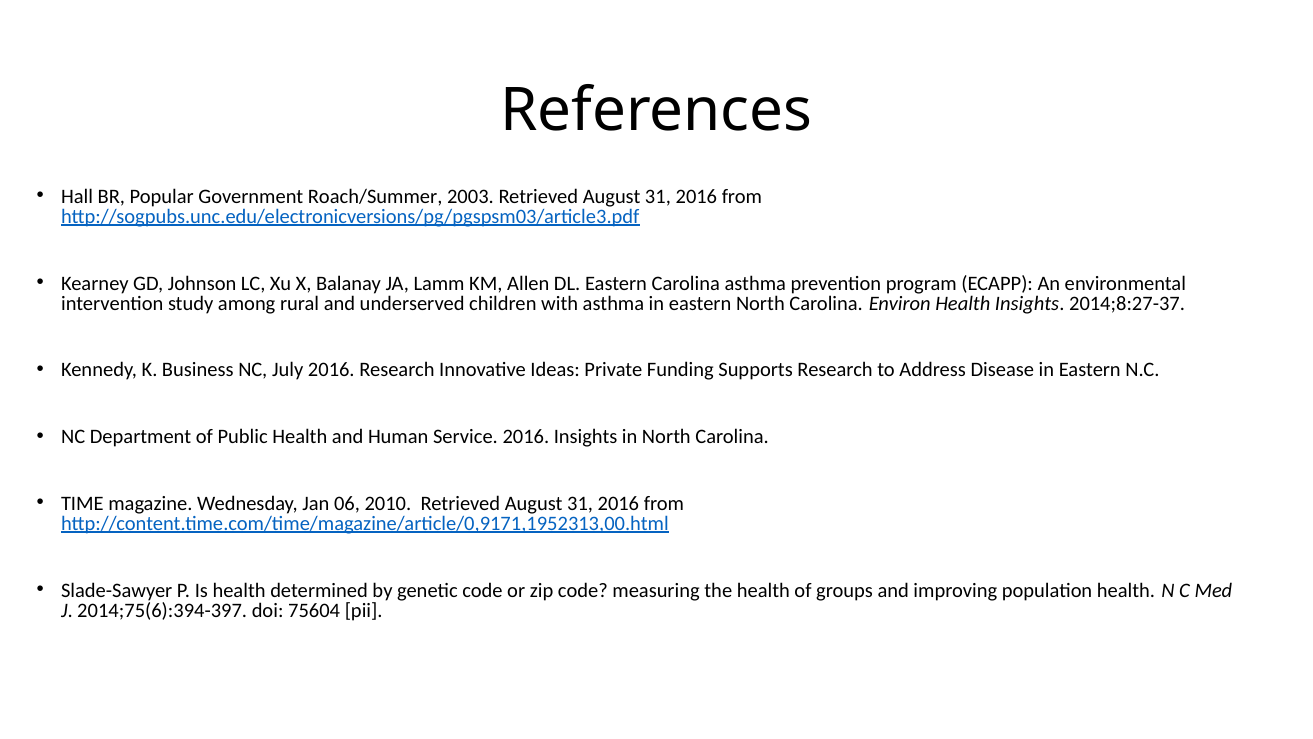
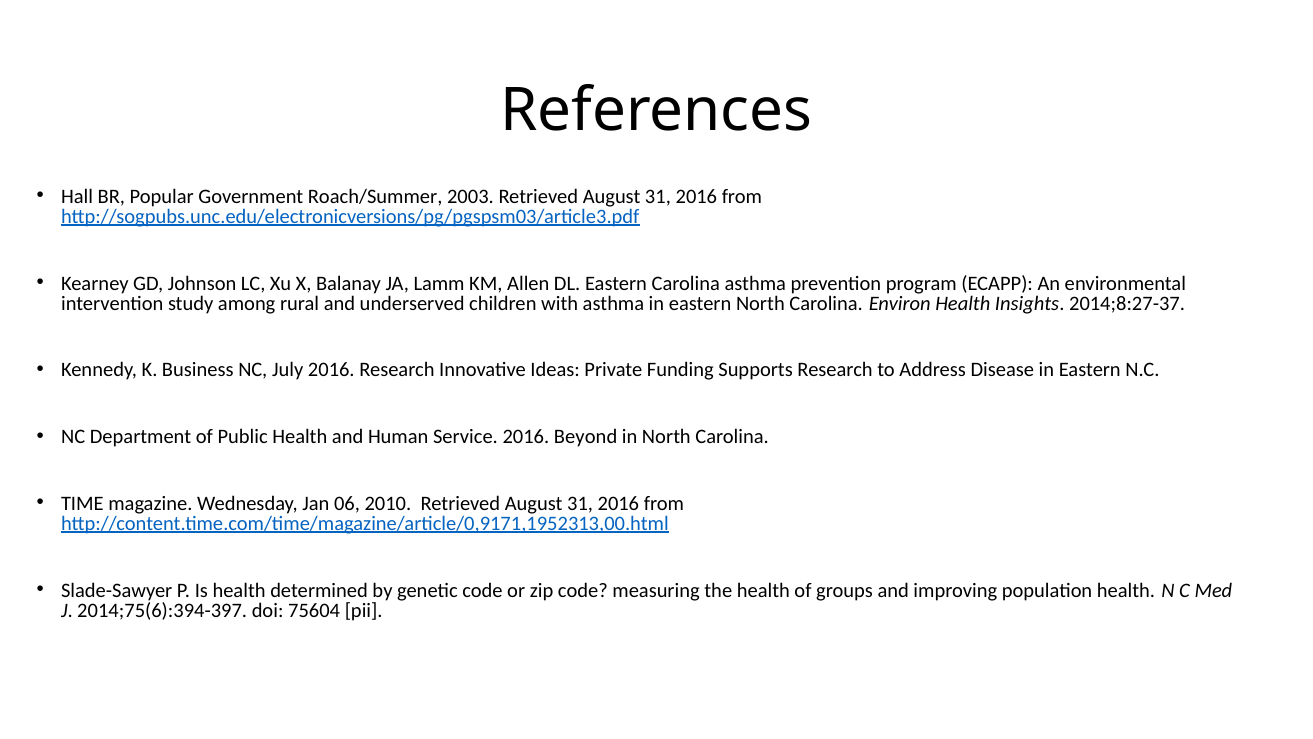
2016 Insights: Insights -> Beyond
